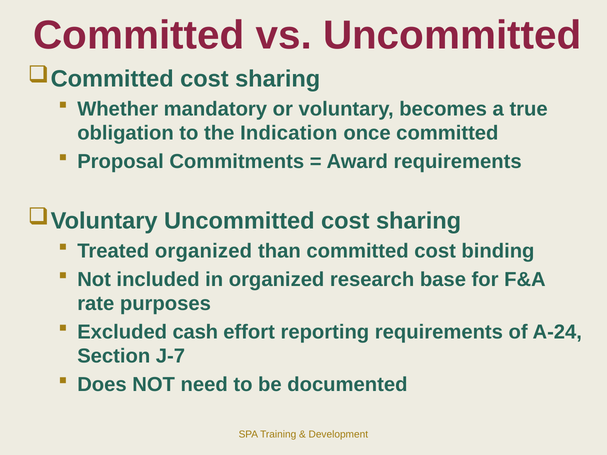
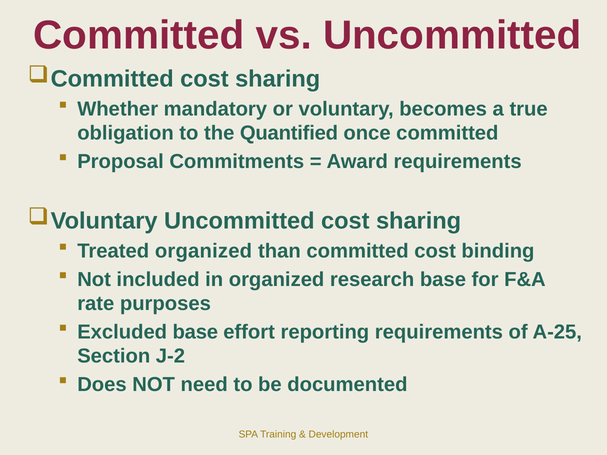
Indication: Indication -> Quantified
Excluded cash: cash -> base
A-24: A-24 -> A-25
J-7: J-7 -> J-2
